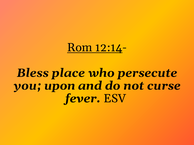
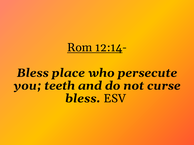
upon: upon -> teeth
fever at (83, 99): fever -> bless
